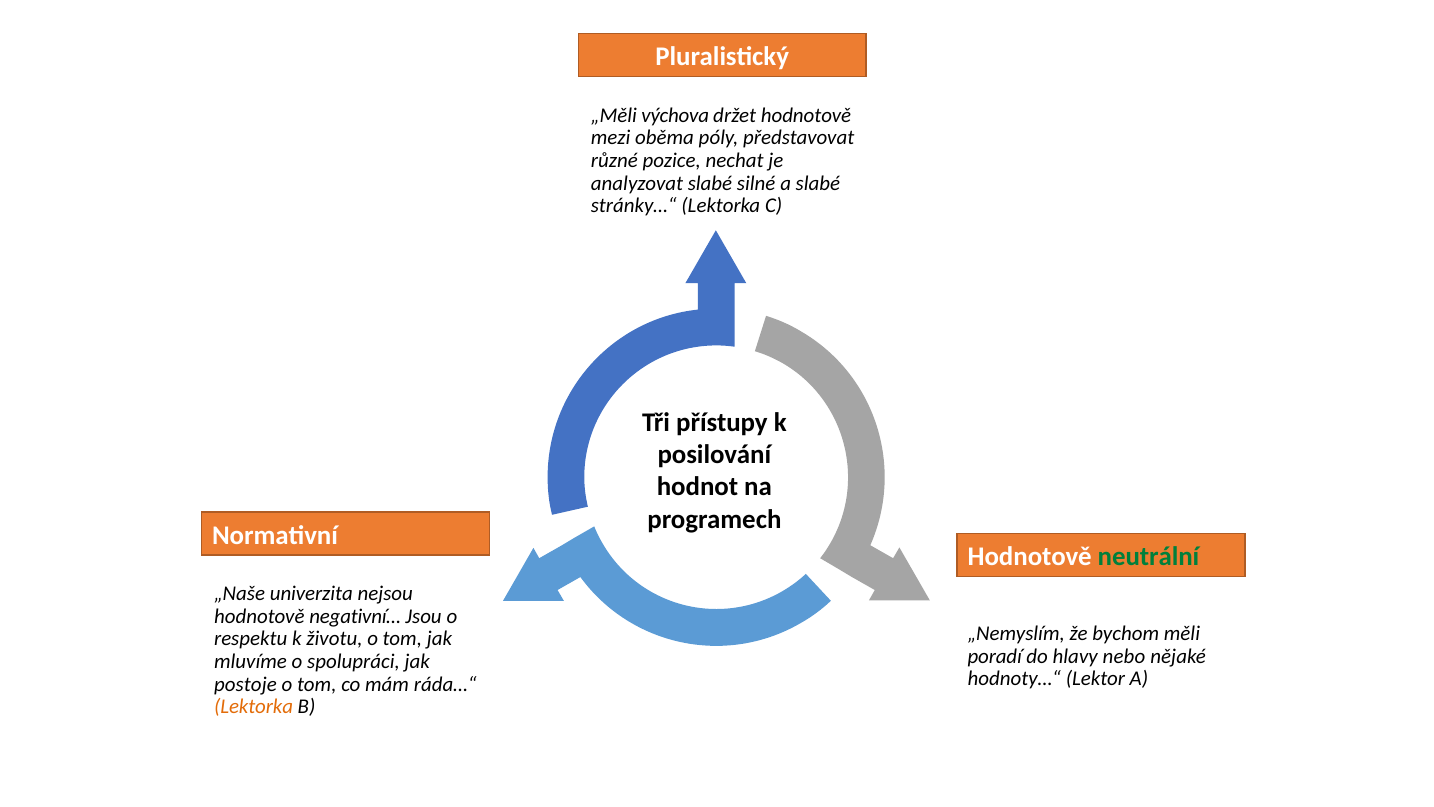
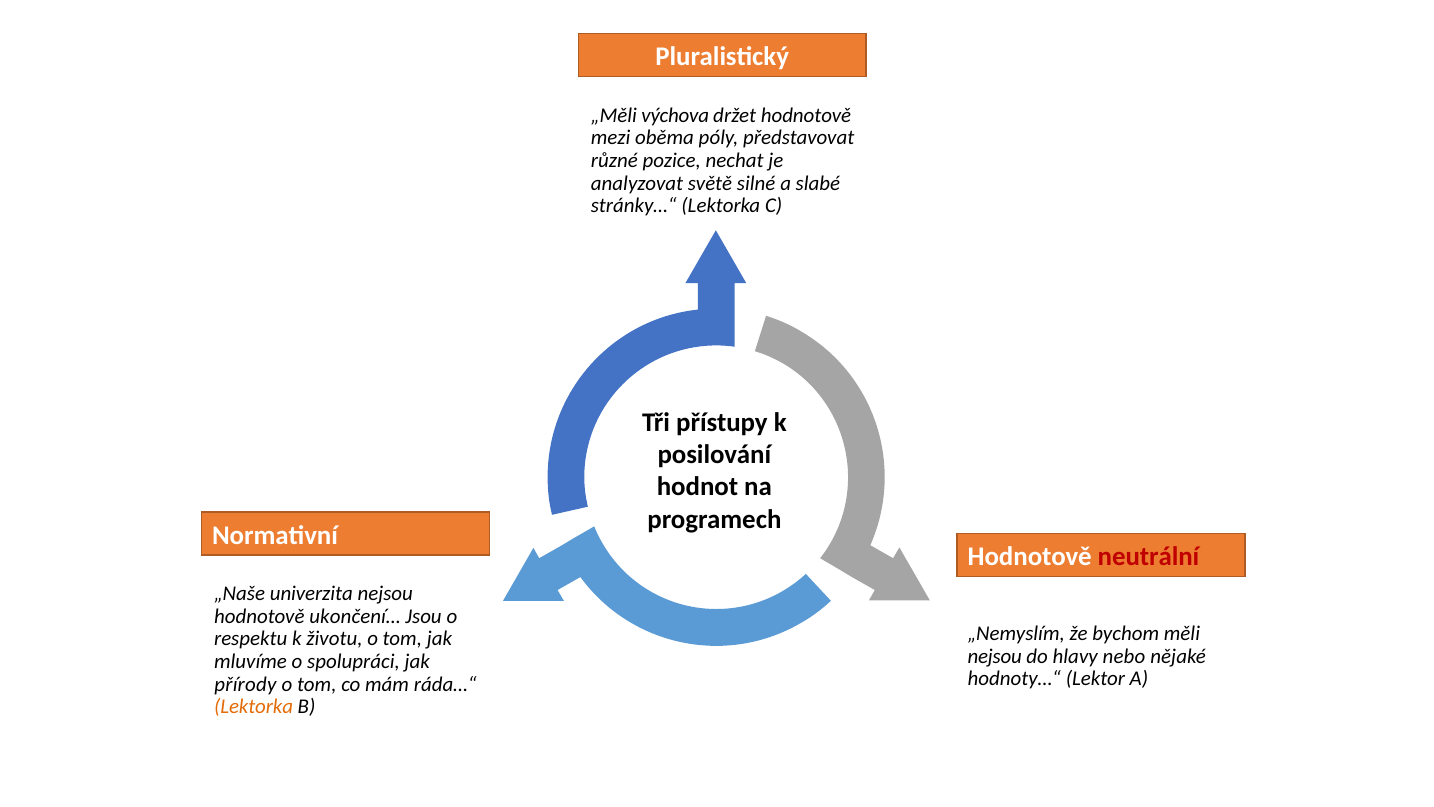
analyzovat slabé: slabé -> světě
neutrální colour: green -> red
negativní…: negativní… -> ukončení…
poradí at (995, 656): poradí -> nejsou
postoje: postoje -> přírody
